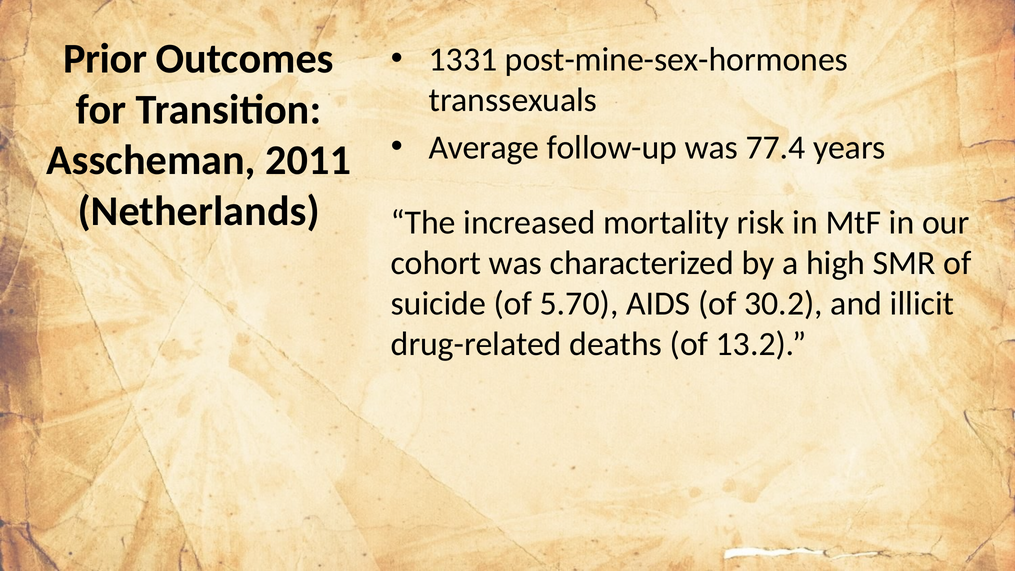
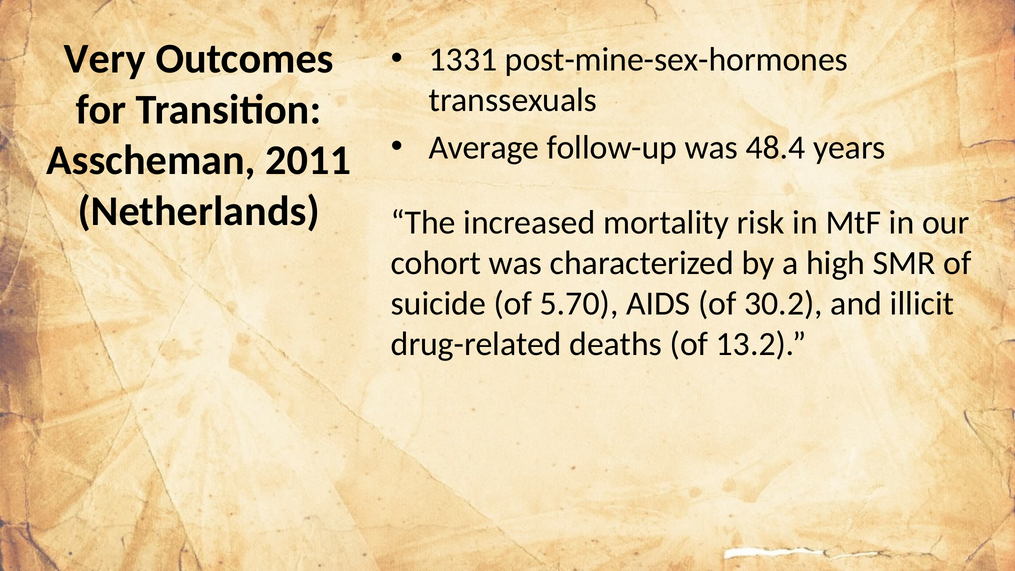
Prior: Prior -> Very
77.4: 77.4 -> 48.4
